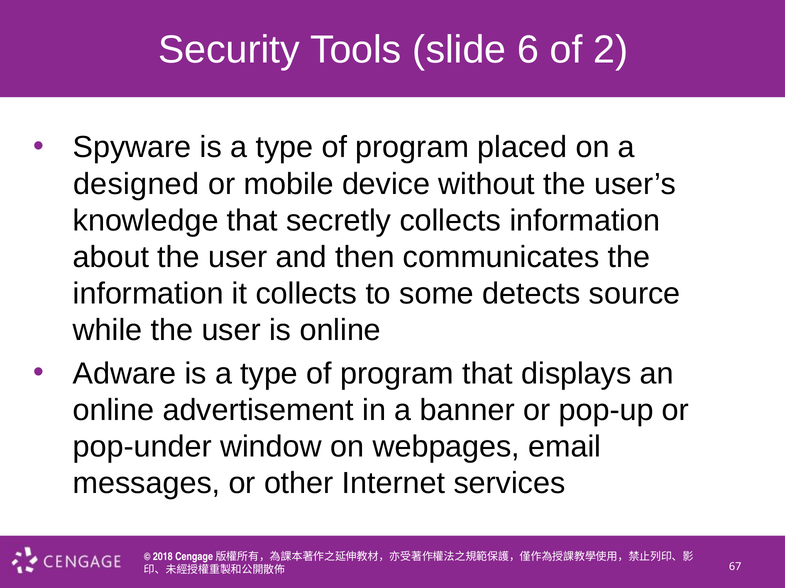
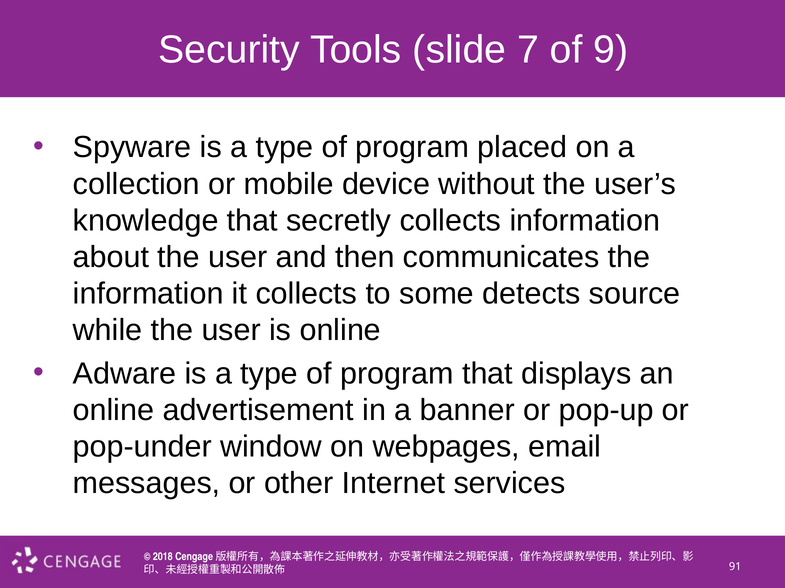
6: 6 -> 7
2: 2 -> 9
designed: designed -> collection
67: 67 -> 91
